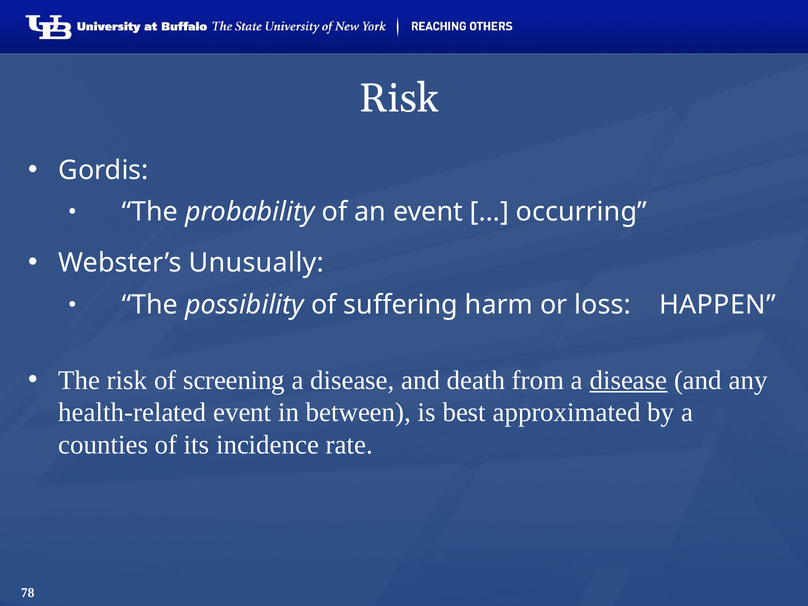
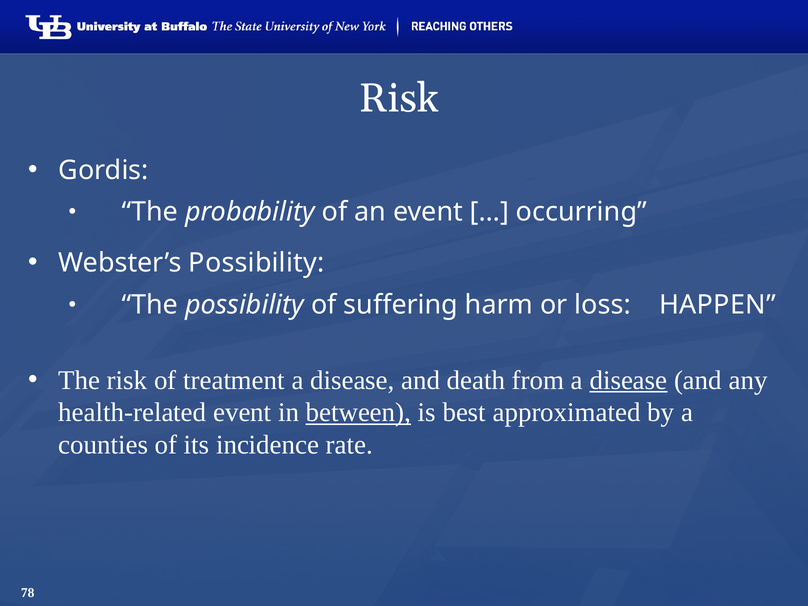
Webster’s Unusually: Unusually -> Possibility
screening: screening -> treatment
between underline: none -> present
